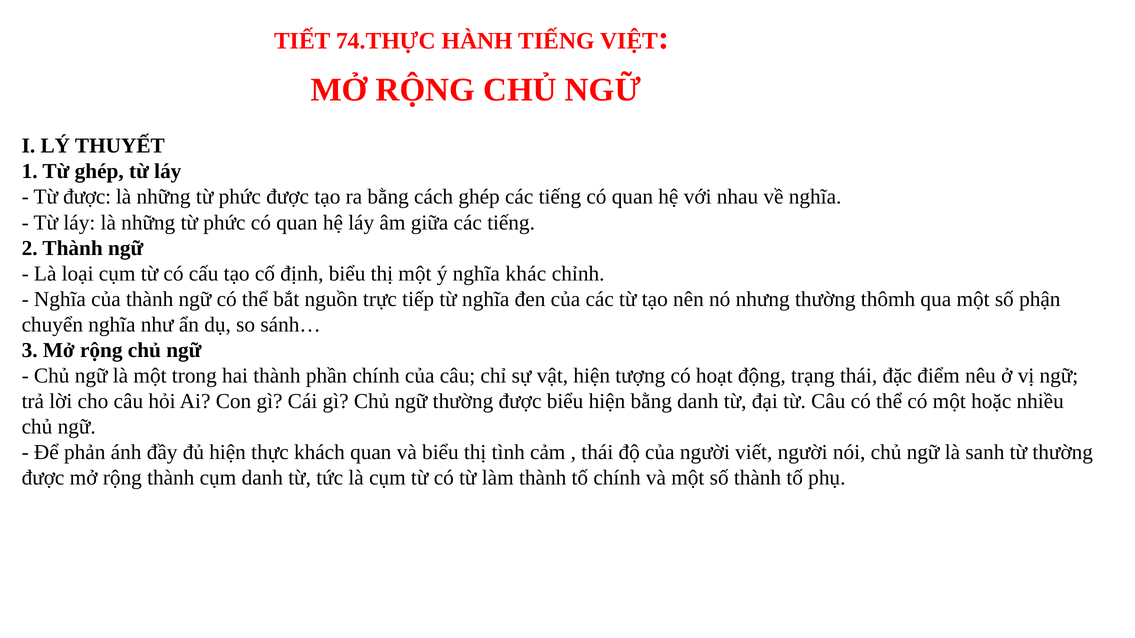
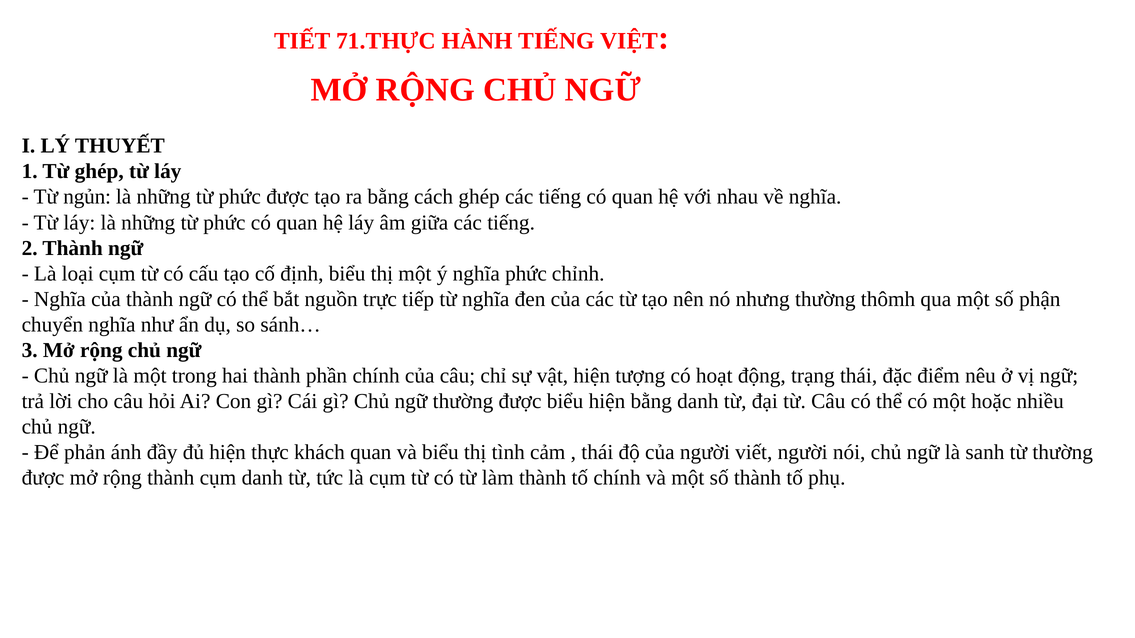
74.THỰC: 74.THỰC -> 71.THỰC
Từ được: được -> ngủn
nghĩa khác: khác -> phức
